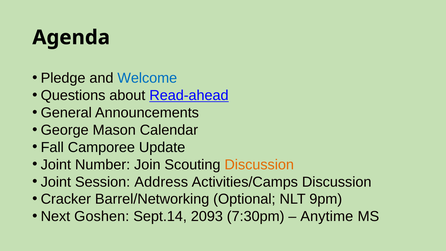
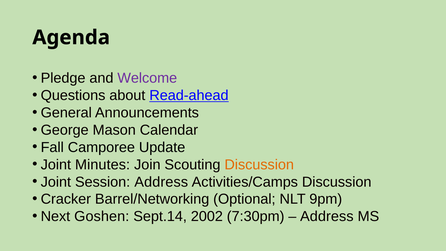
Welcome colour: blue -> purple
Number: Number -> Minutes
2093: 2093 -> 2002
Anytime at (327, 216): Anytime -> Address
